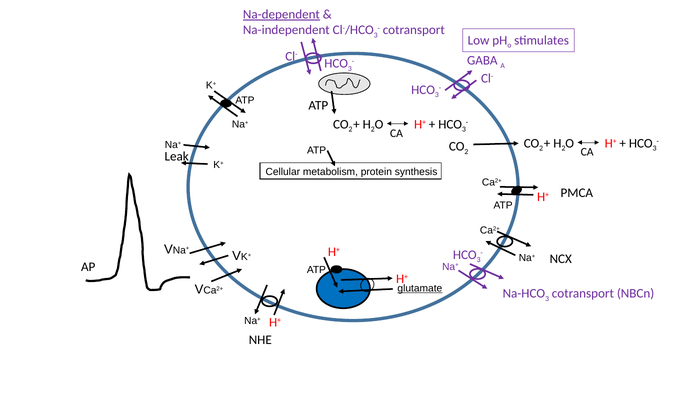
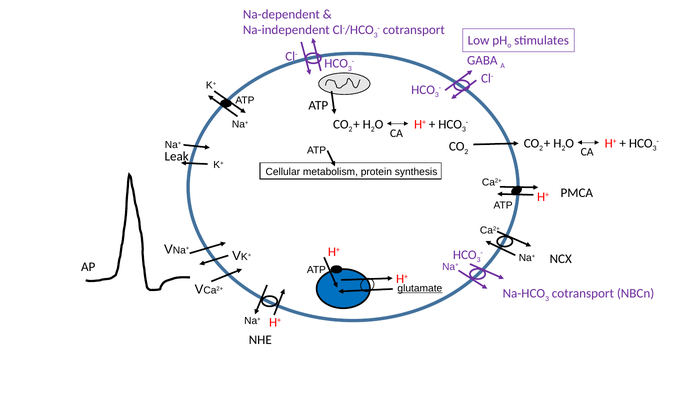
Na-dependent underline: present -> none
